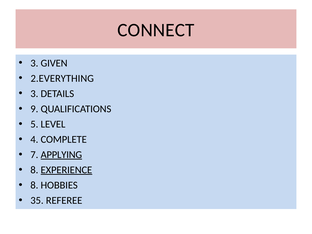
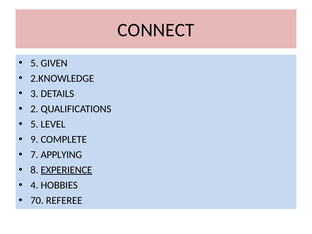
3 at (34, 63): 3 -> 5
2.EVERYTHING: 2.EVERYTHING -> 2.KNOWLEDGE
9: 9 -> 2
4: 4 -> 9
APPLYING underline: present -> none
8 at (34, 185): 8 -> 4
35: 35 -> 70
